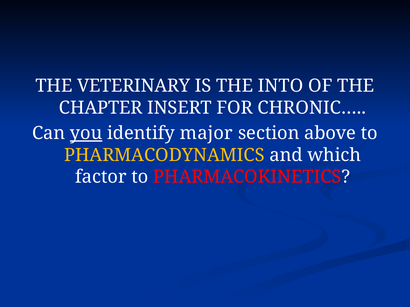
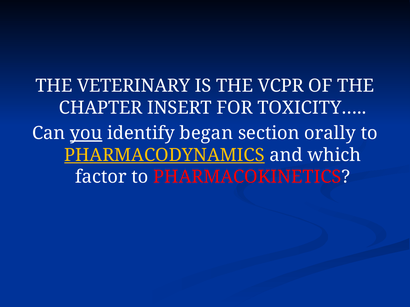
INTO: INTO -> VCPR
CHRONIC…: CHRONIC… -> TOXICITY…
major: major -> began
above: above -> orally
PHARMACODYNAMICS underline: none -> present
